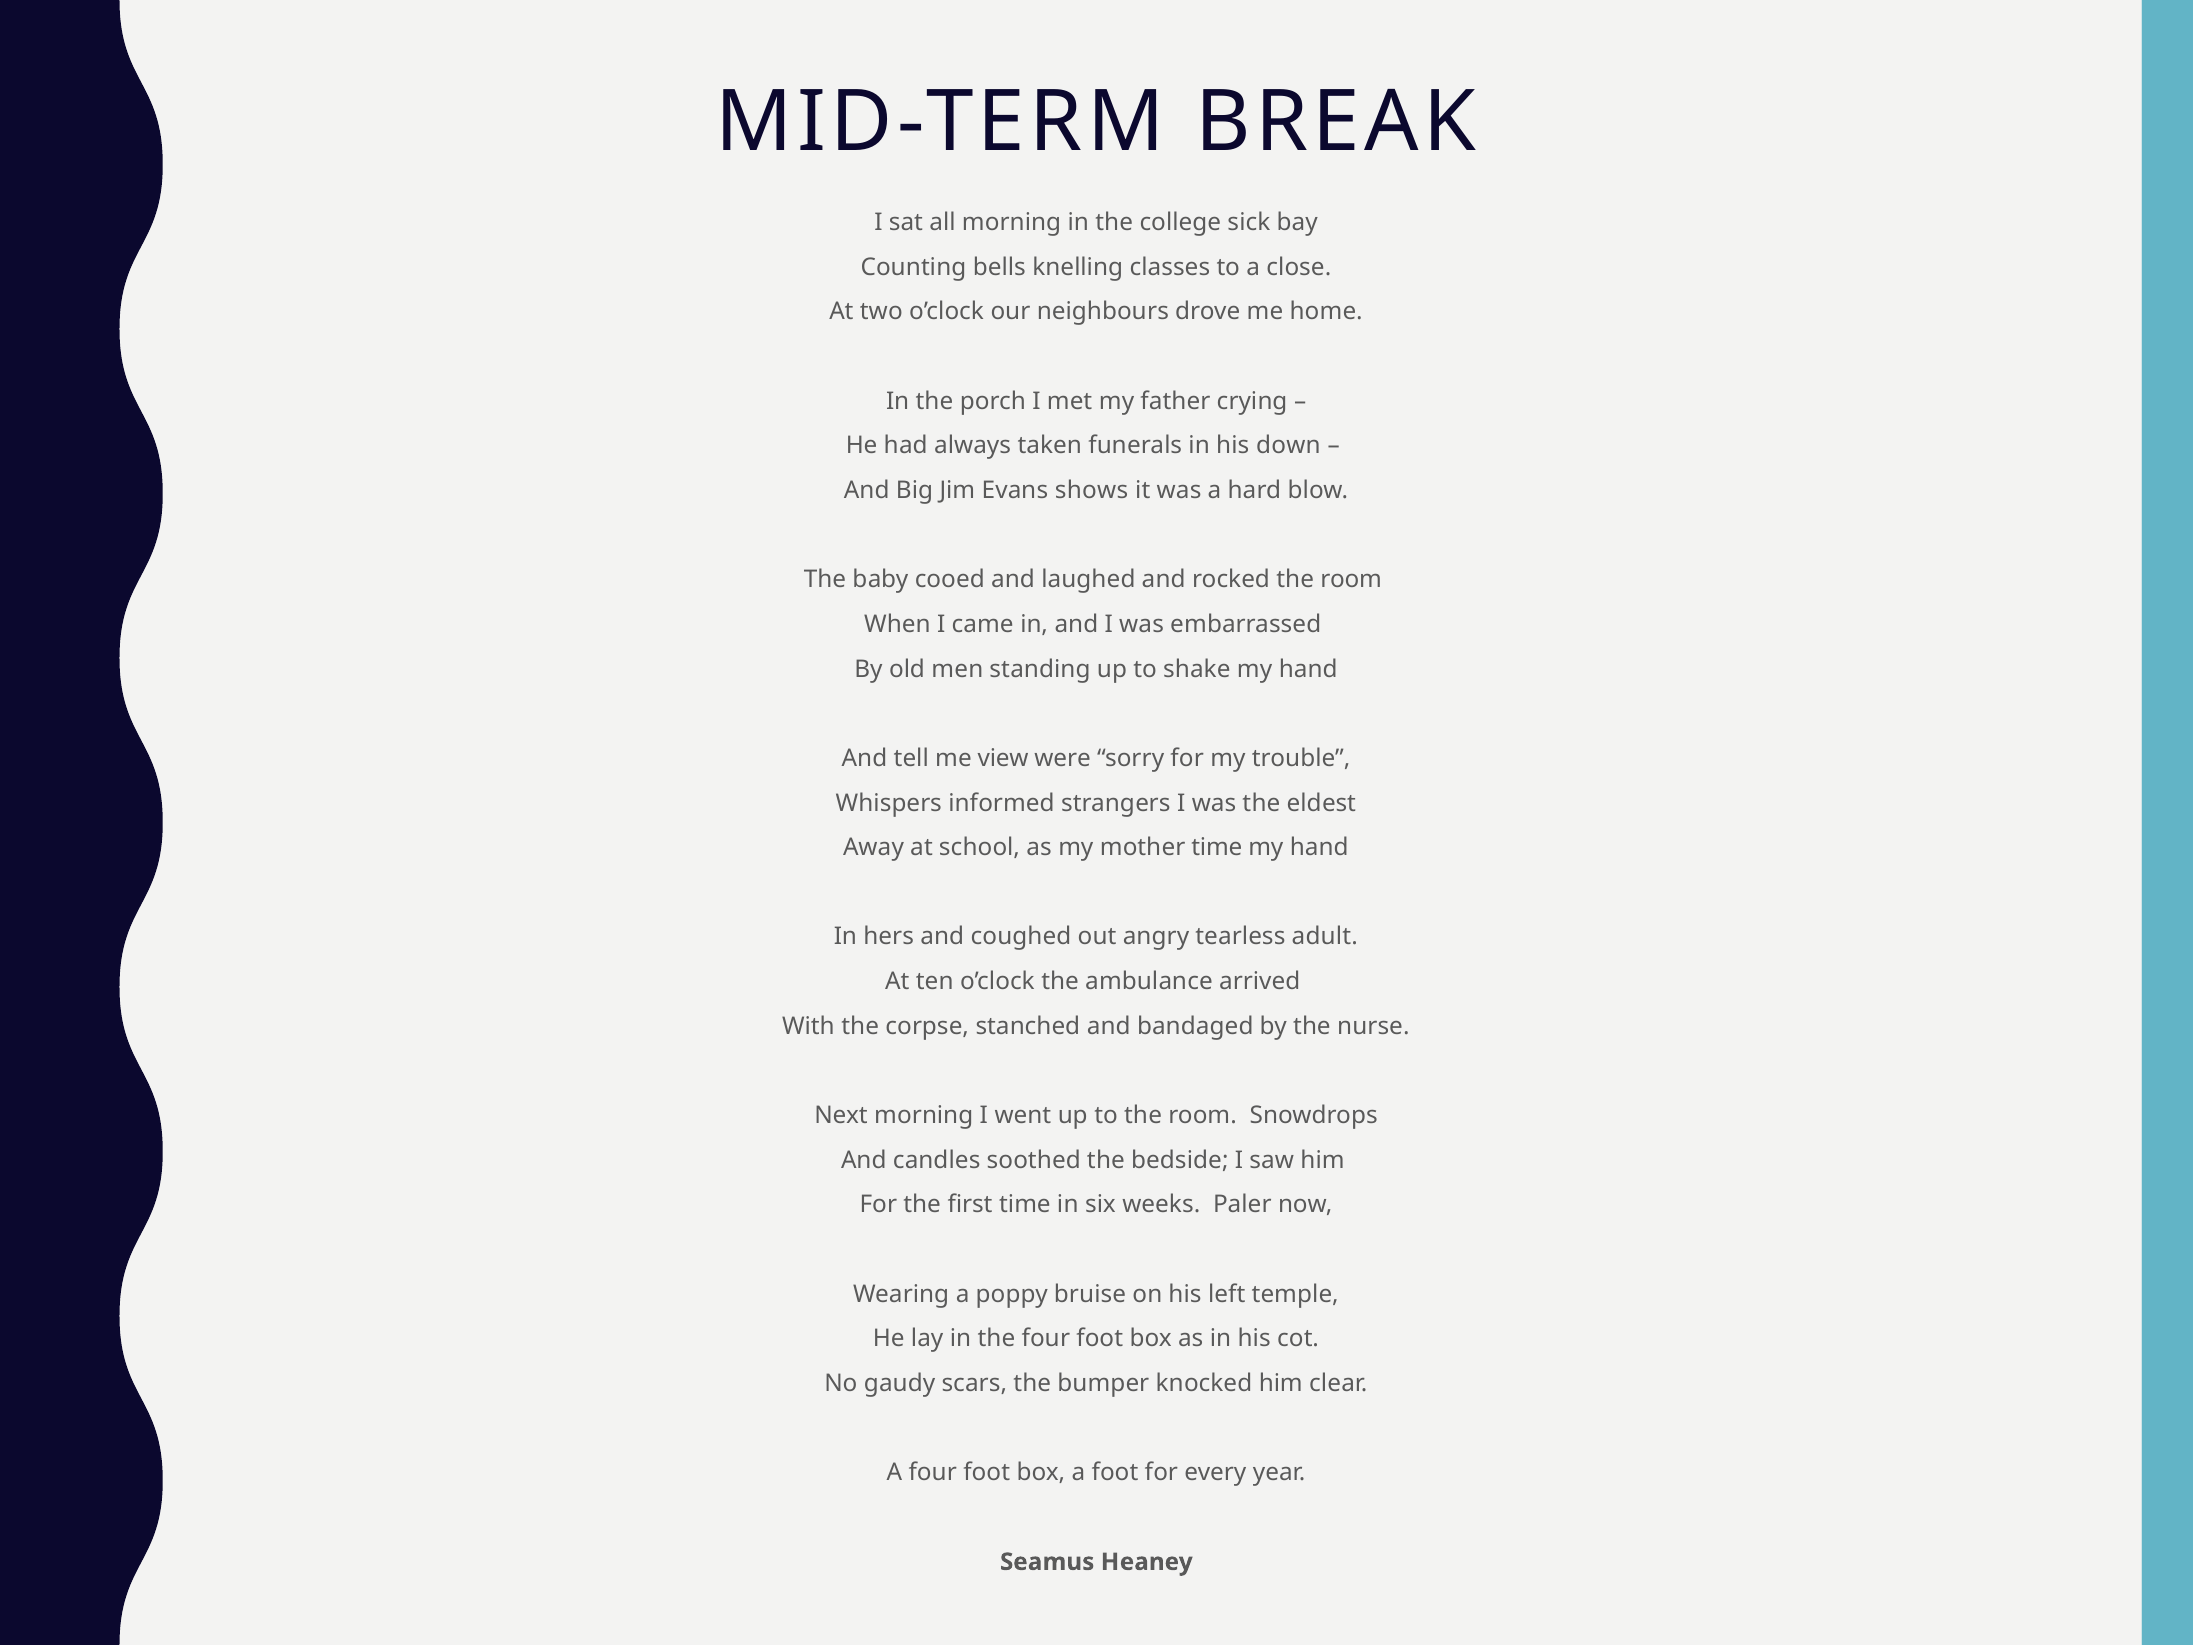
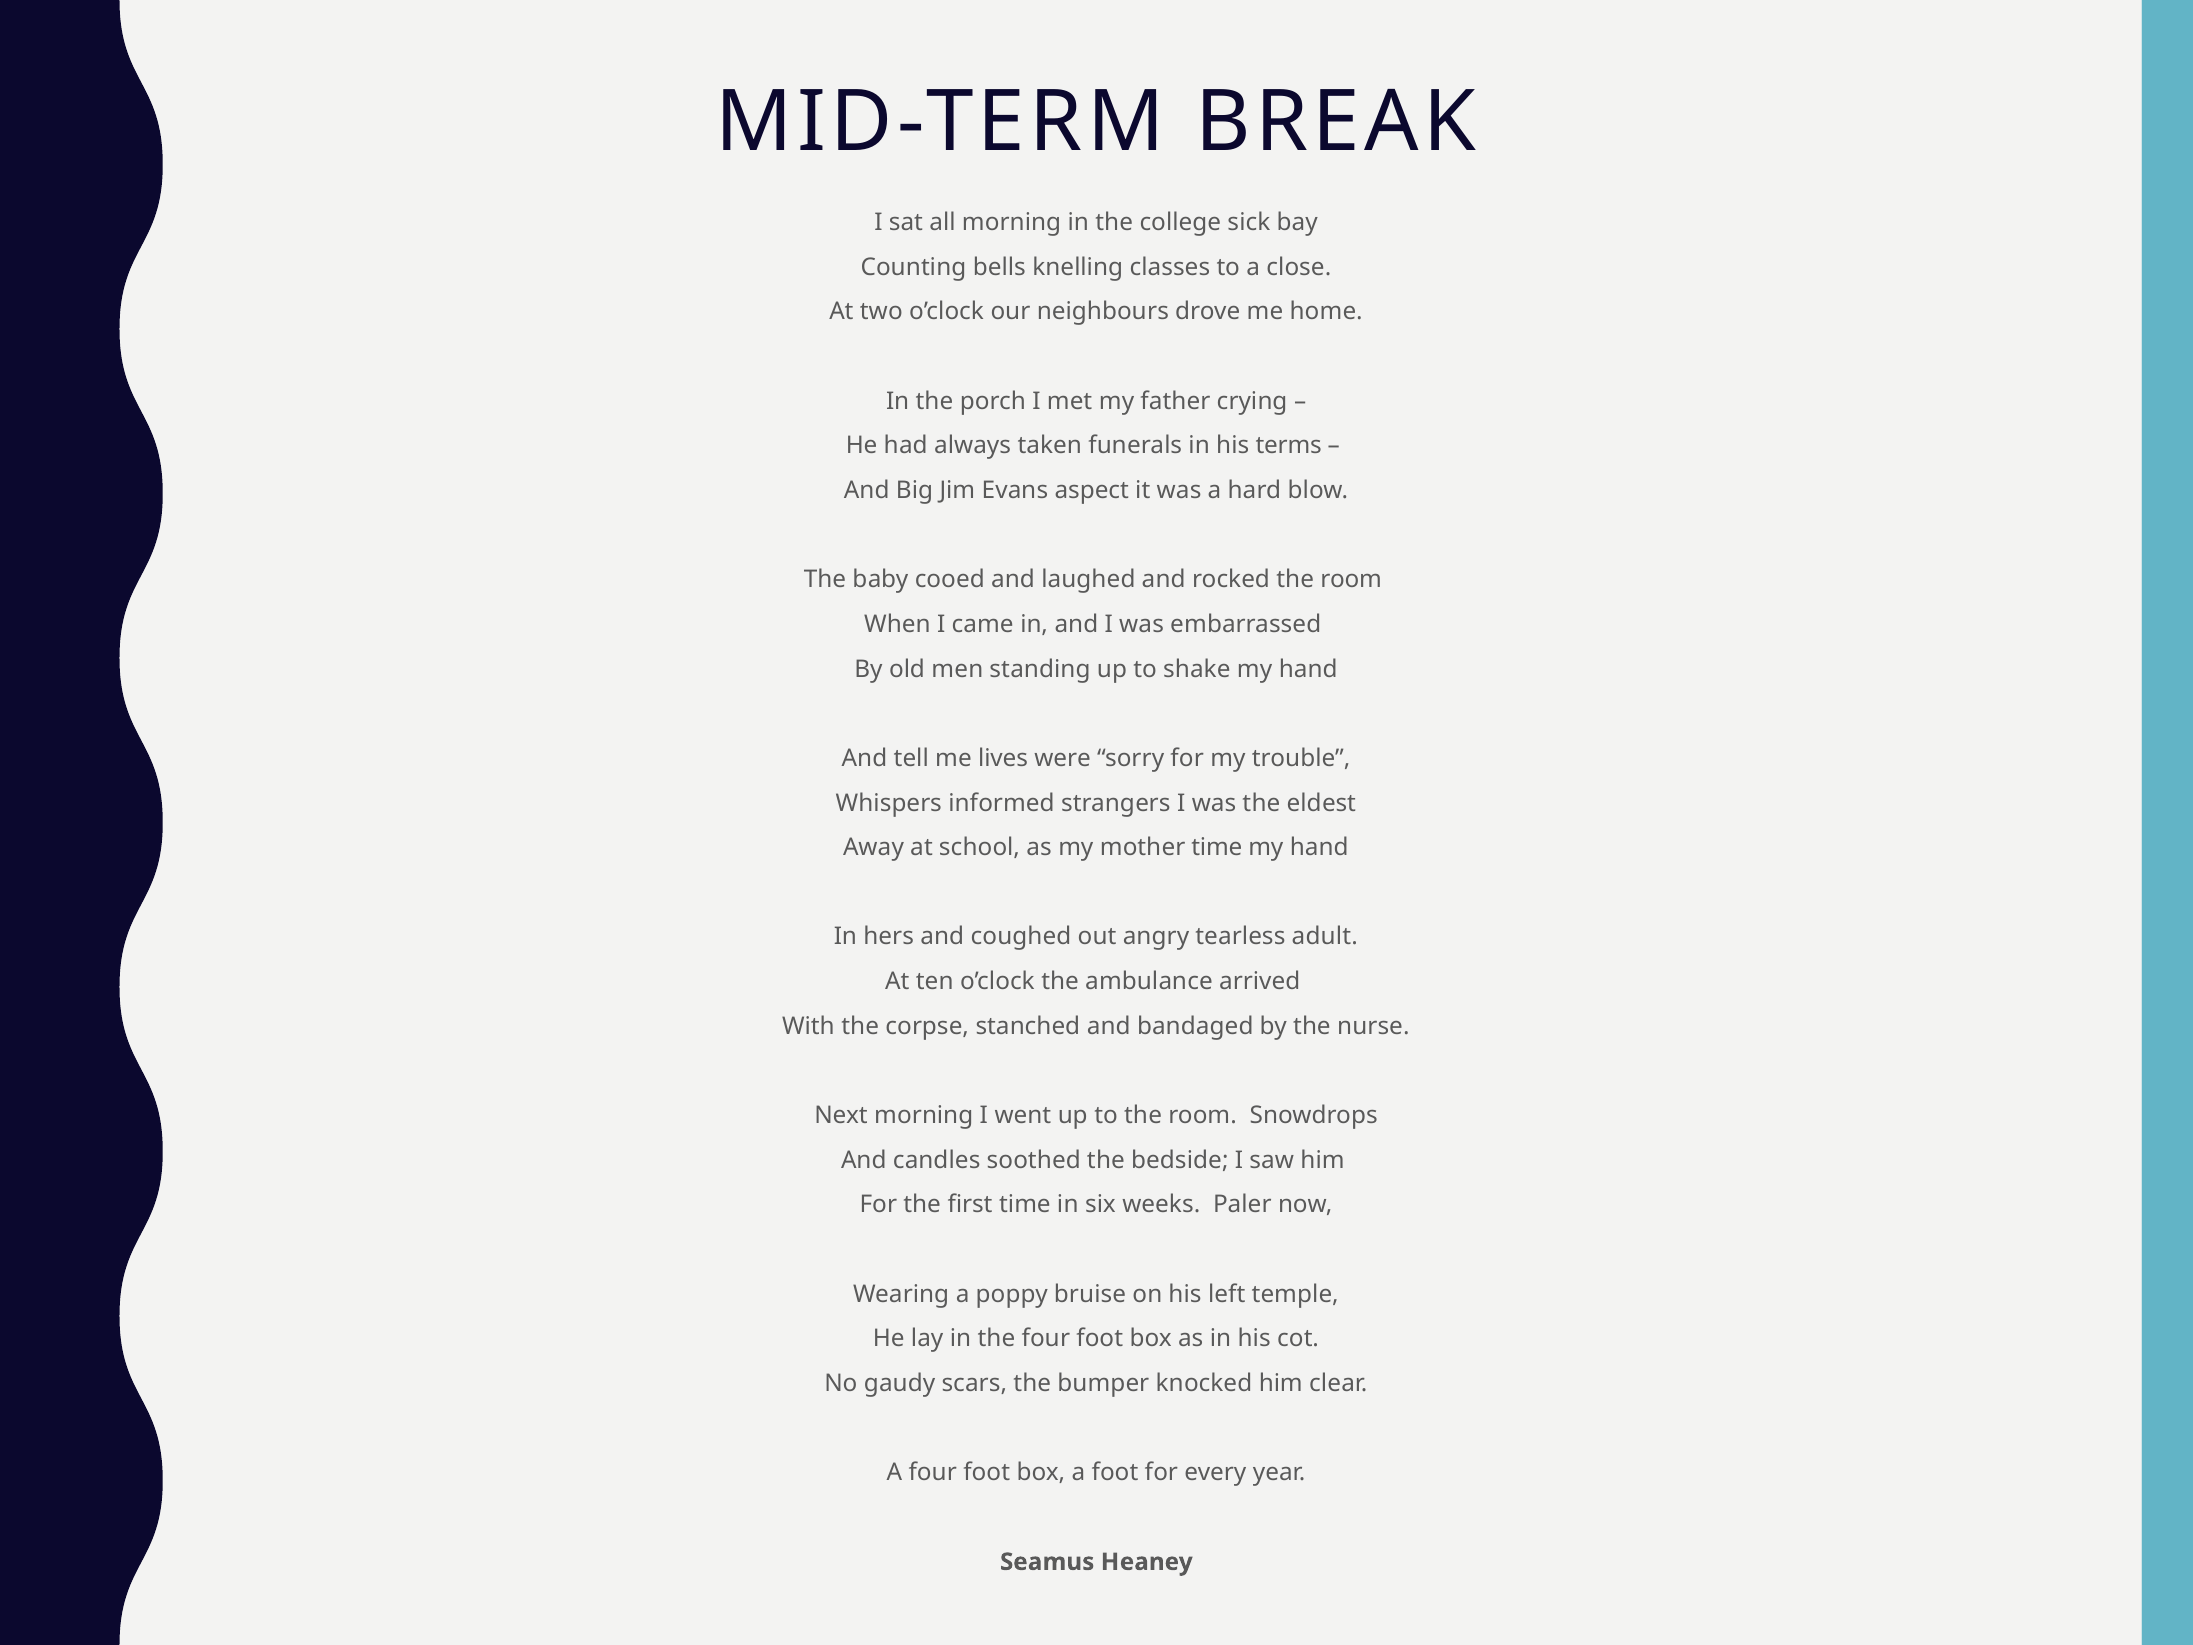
down: down -> terms
shows: shows -> aspect
view: view -> lives
